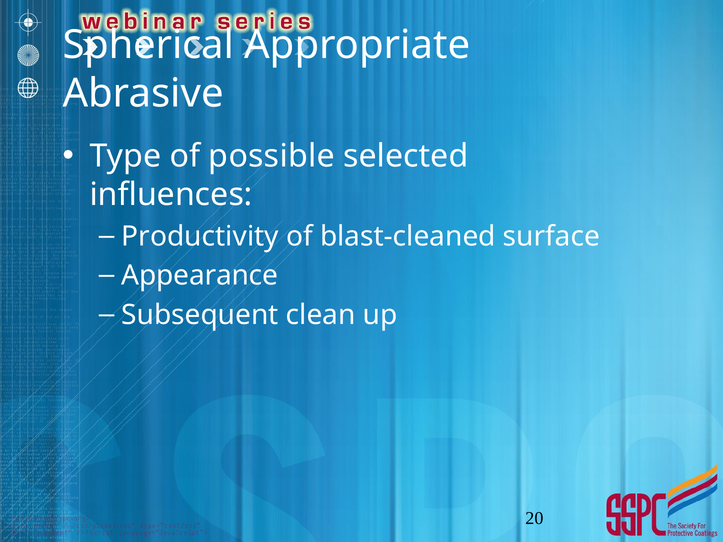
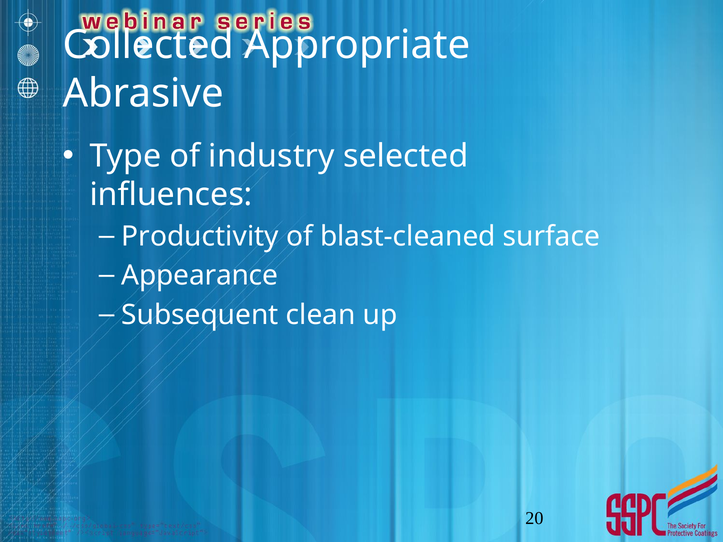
Spherical: Spherical -> Collected
possible: possible -> industry
